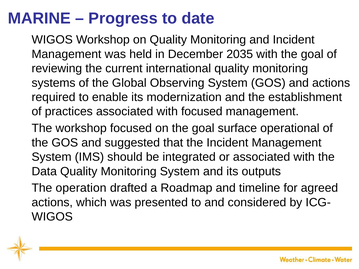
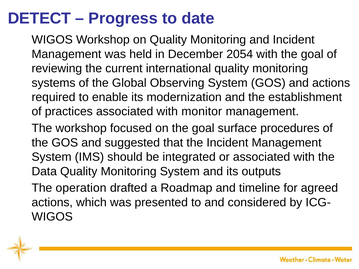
MARINE: MARINE -> DETECT
2035: 2035 -> 2054
with focused: focused -> monitor
operational: operational -> procedures
